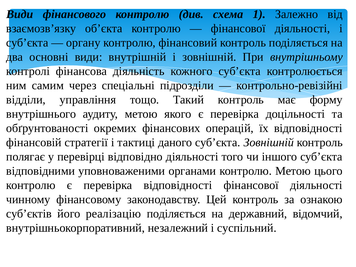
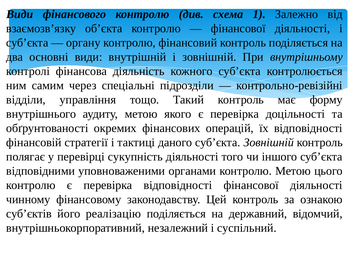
відповідно: відповідно -> сукупність
